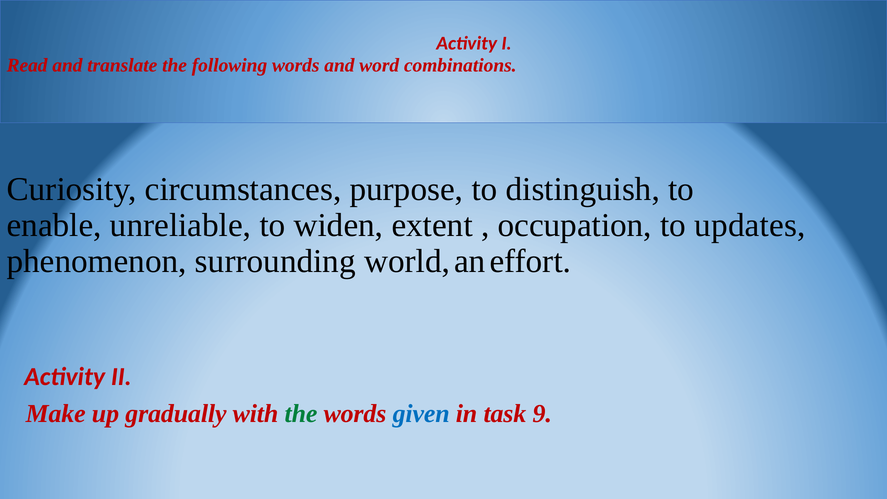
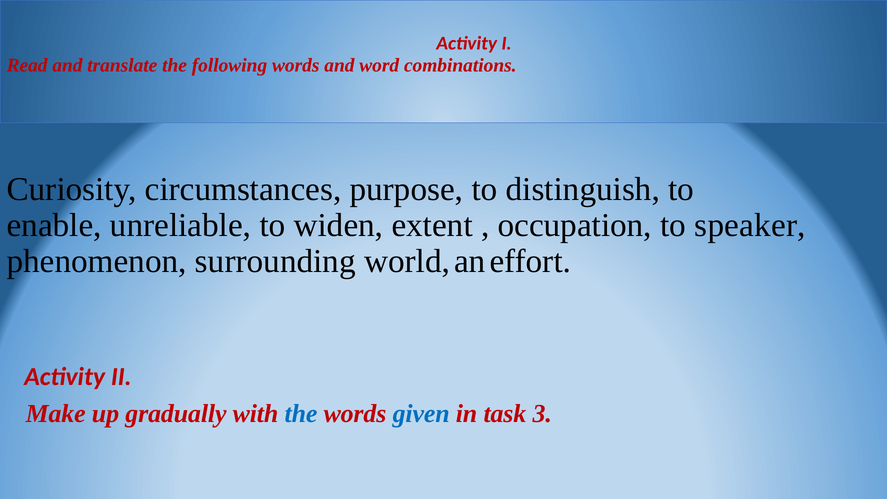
updates: updates -> speaker
the at (301, 414) colour: green -> blue
9: 9 -> 3
